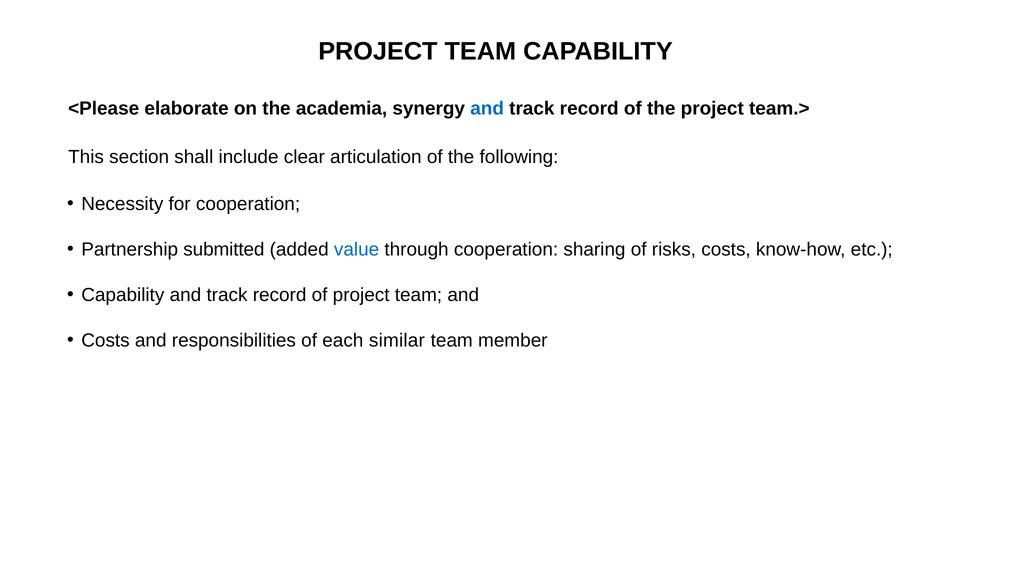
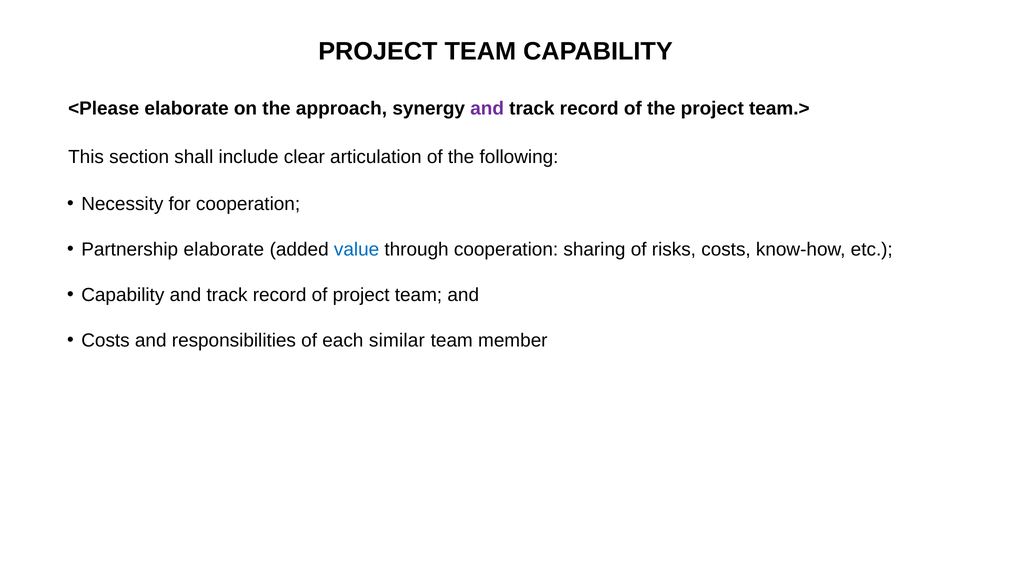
academia: academia -> approach
and at (487, 109) colour: blue -> purple
Partnership submitted: submitted -> elaborate
